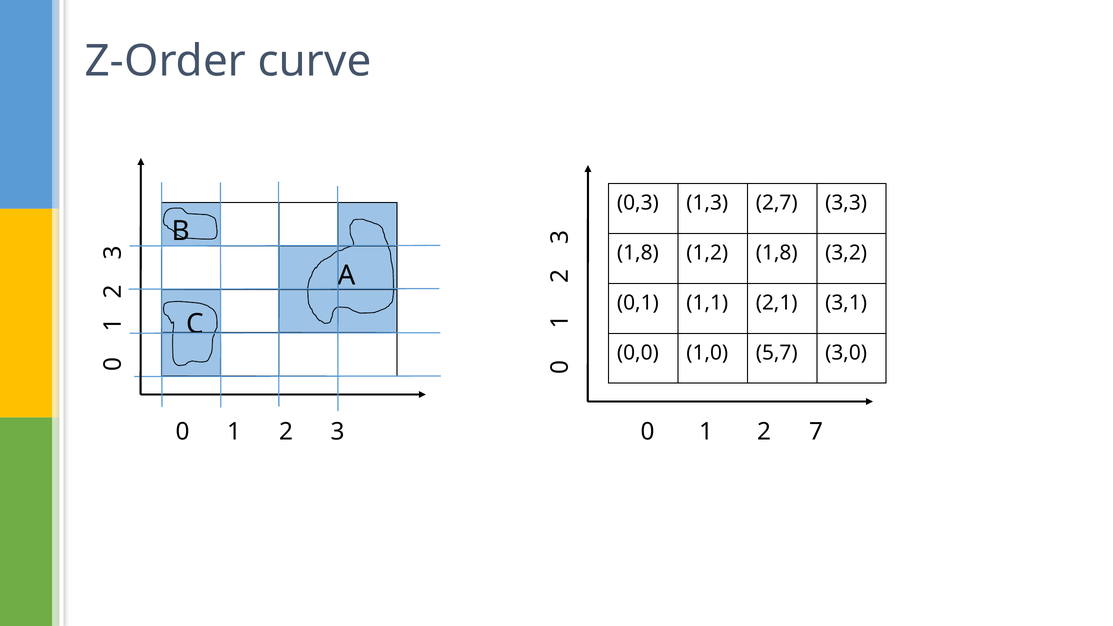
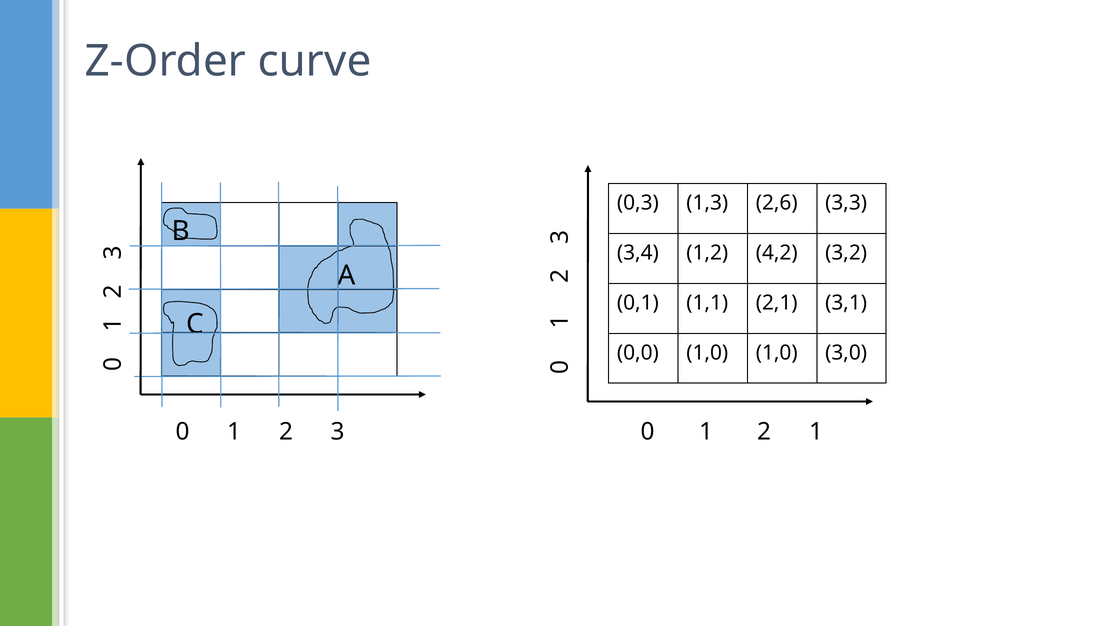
2,7: 2,7 -> 2,6
1,8 at (638, 253): 1,8 -> 3,4
1,2 1,8: 1,8 -> 4,2
1,0 5,7: 5,7 -> 1,0
2 7: 7 -> 1
